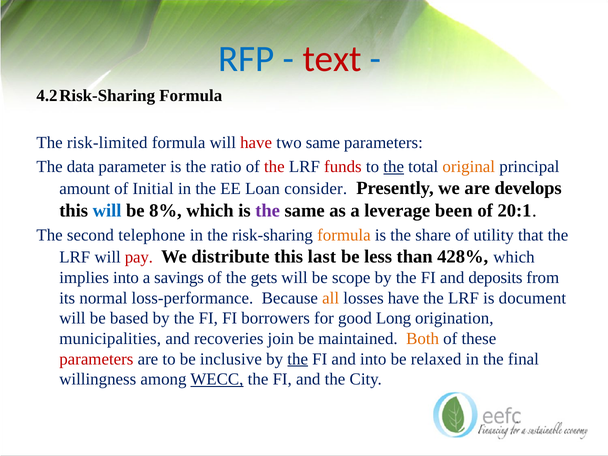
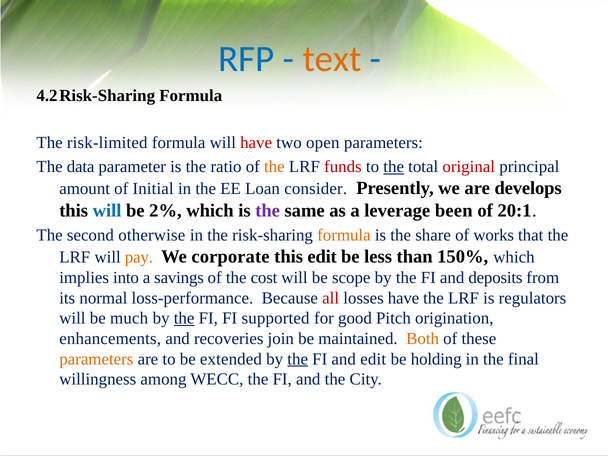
text colour: red -> orange
two same: same -> open
the at (274, 167) colour: red -> orange
original colour: orange -> red
8%: 8% -> 2%
telephone: telephone -> otherwise
utility: utility -> works
pay colour: red -> orange
distribute: distribute -> corporate
this last: last -> edit
428%: 428% -> 150%
gets: gets -> cost
all colour: orange -> red
document: document -> regulators
based: based -> much
the at (184, 318) underline: none -> present
borrowers: borrowers -> supported
Long: Long -> Pitch
municipalities: municipalities -> enhancements
parameters at (96, 359) colour: red -> orange
inclusive: inclusive -> extended
and into: into -> edit
relaxed: relaxed -> holding
WECC underline: present -> none
